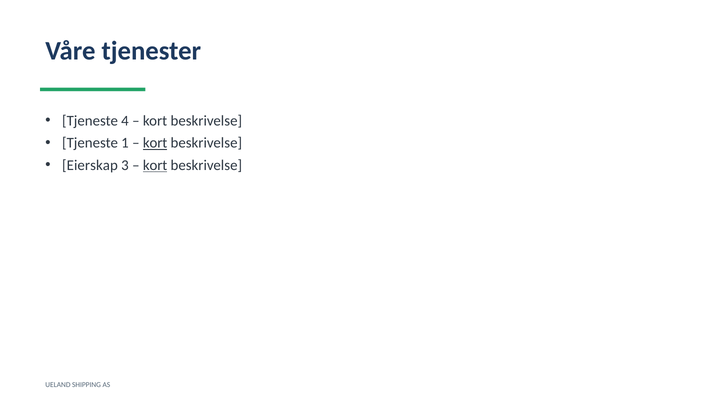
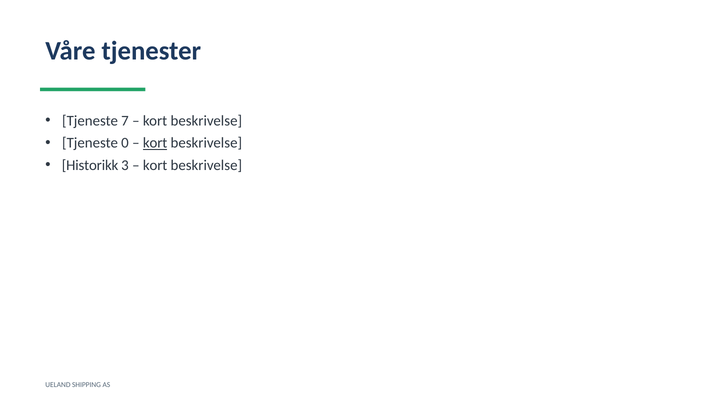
4: 4 -> 7
1: 1 -> 0
Eierskap: Eierskap -> Historikk
kort at (155, 165) underline: present -> none
